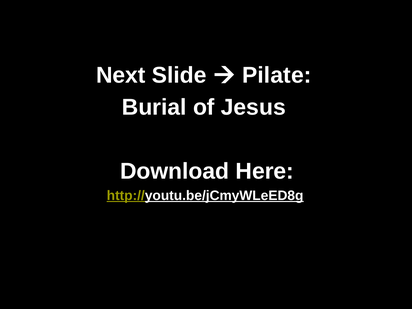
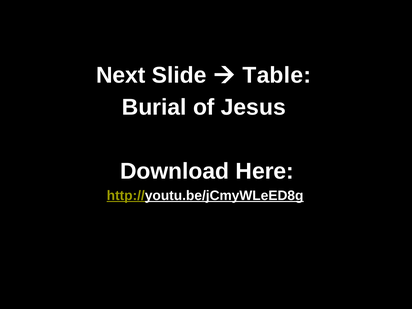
Pilate: Pilate -> Table
